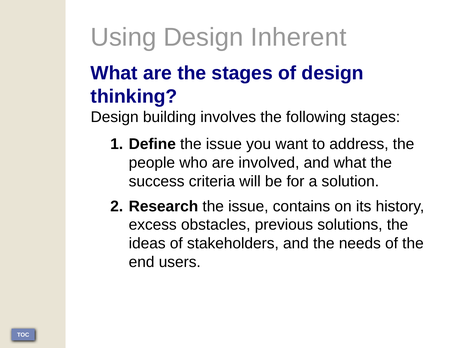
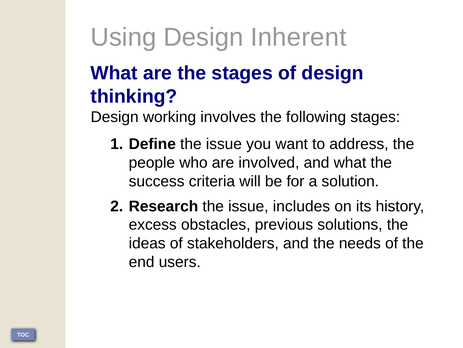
building: building -> working
contains: contains -> includes
